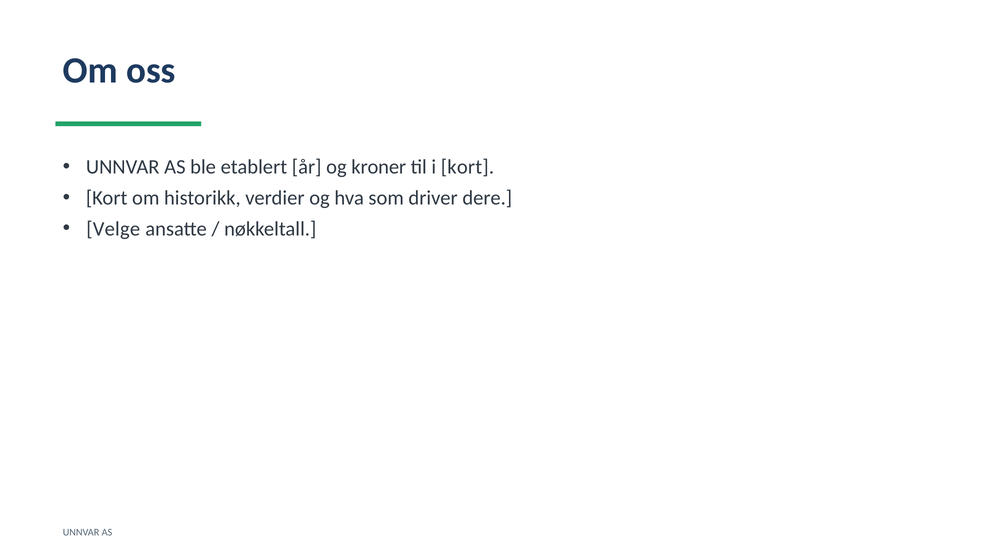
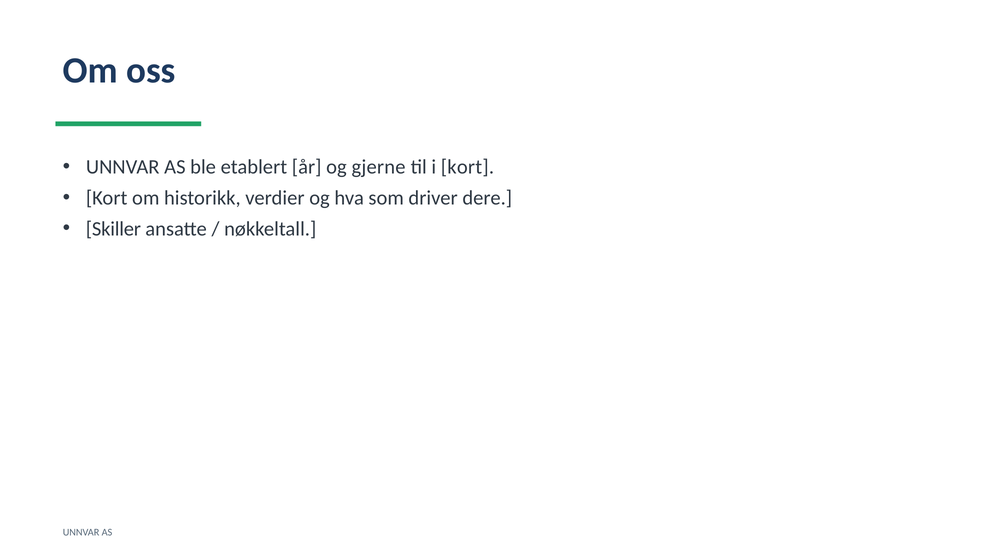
kroner: kroner -> gjerne
Velge: Velge -> Skiller
